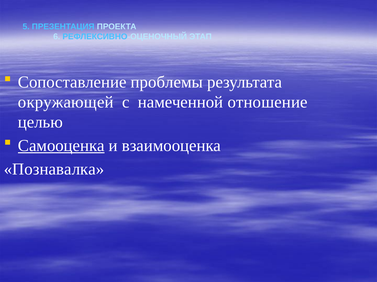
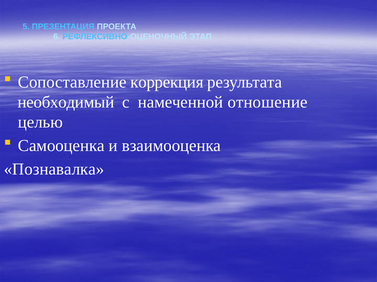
проблемы: проблемы -> коррекция
окружающей: окружающей -> необходимый
Самооценка underline: present -> none
